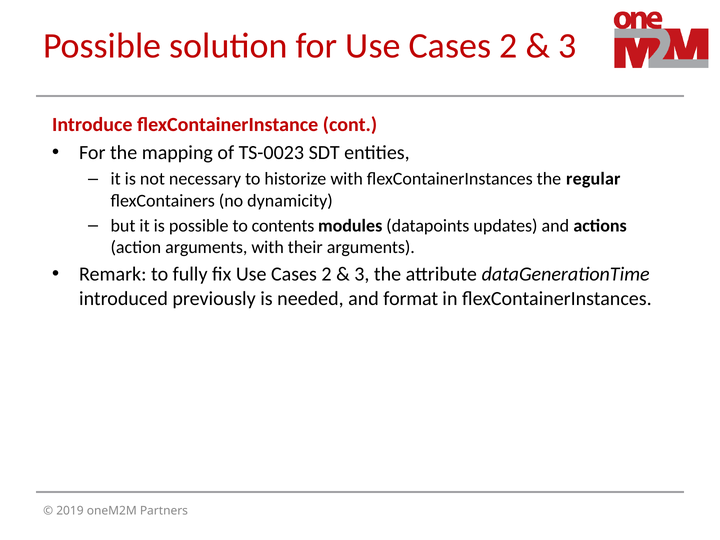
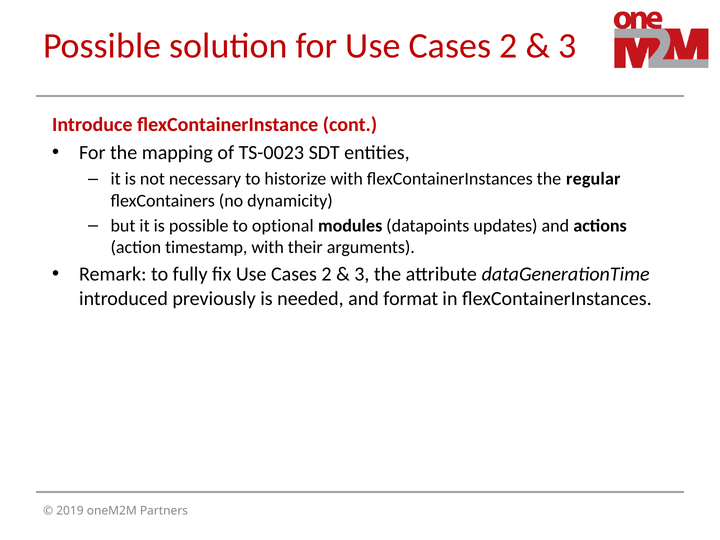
contents: contents -> optional
action arguments: arguments -> timestamp
